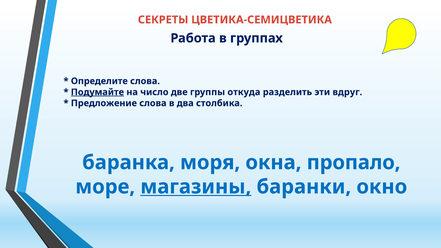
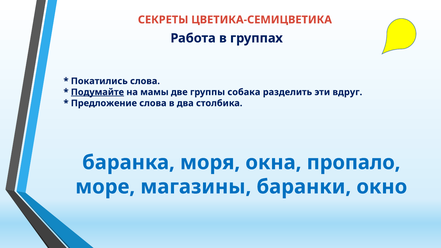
Определите: Определите -> Покатились
число: число -> мамы
откуда: откуда -> собака
магазины underline: present -> none
